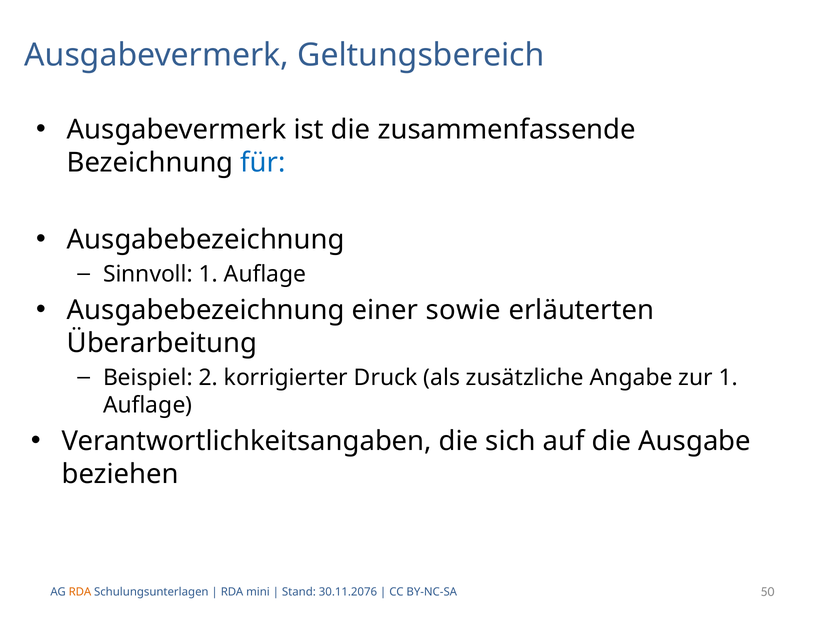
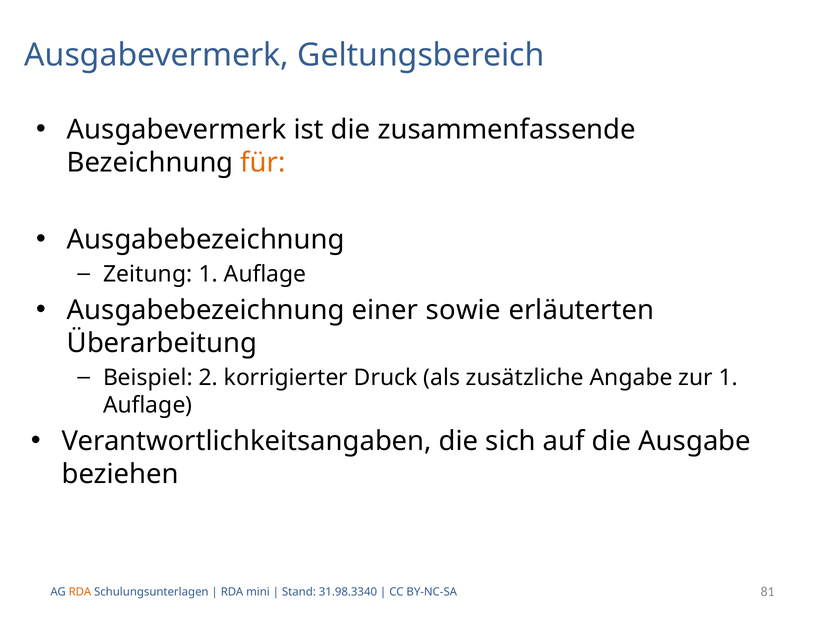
für colour: blue -> orange
Sinnvoll: Sinnvoll -> Zeitung
30.11.2076: 30.11.2076 -> 31.98.3340
50: 50 -> 81
